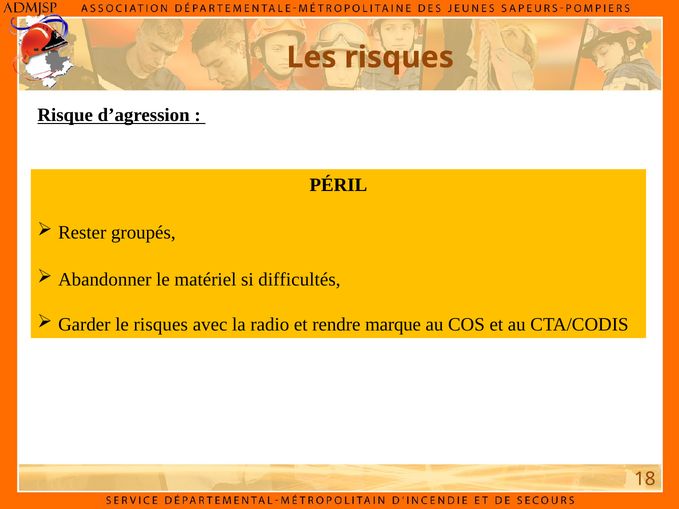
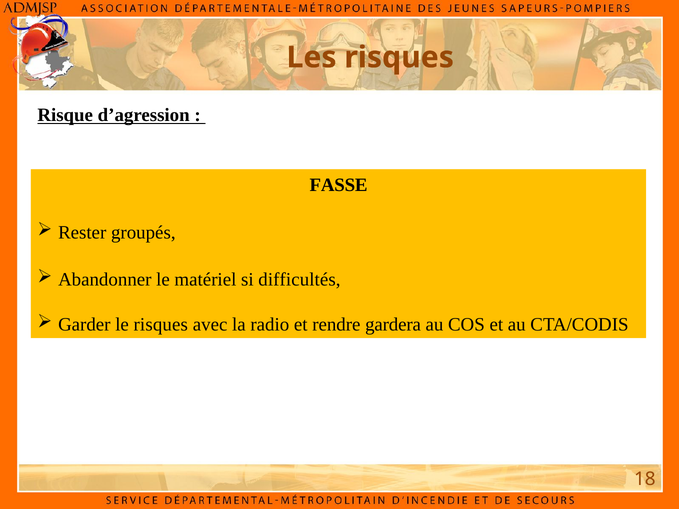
PÉRIL: PÉRIL -> FASSE
marque: marque -> gardera
